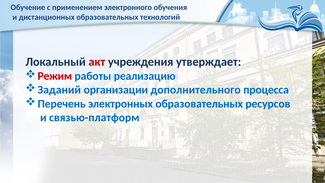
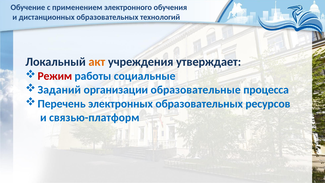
акт colour: red -> orange
реализацию: реализацию -> социальные
дополнительного: дополнительного -> образовательные
